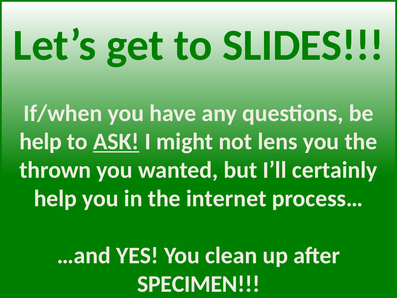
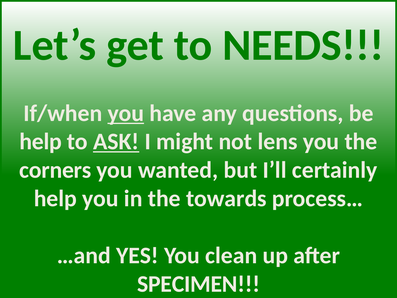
SLIDES: SLIDES -> NEEDS
you at (126, 113) underline: none -> present
thrown: thrown -> corners
internet: internet -> towards
